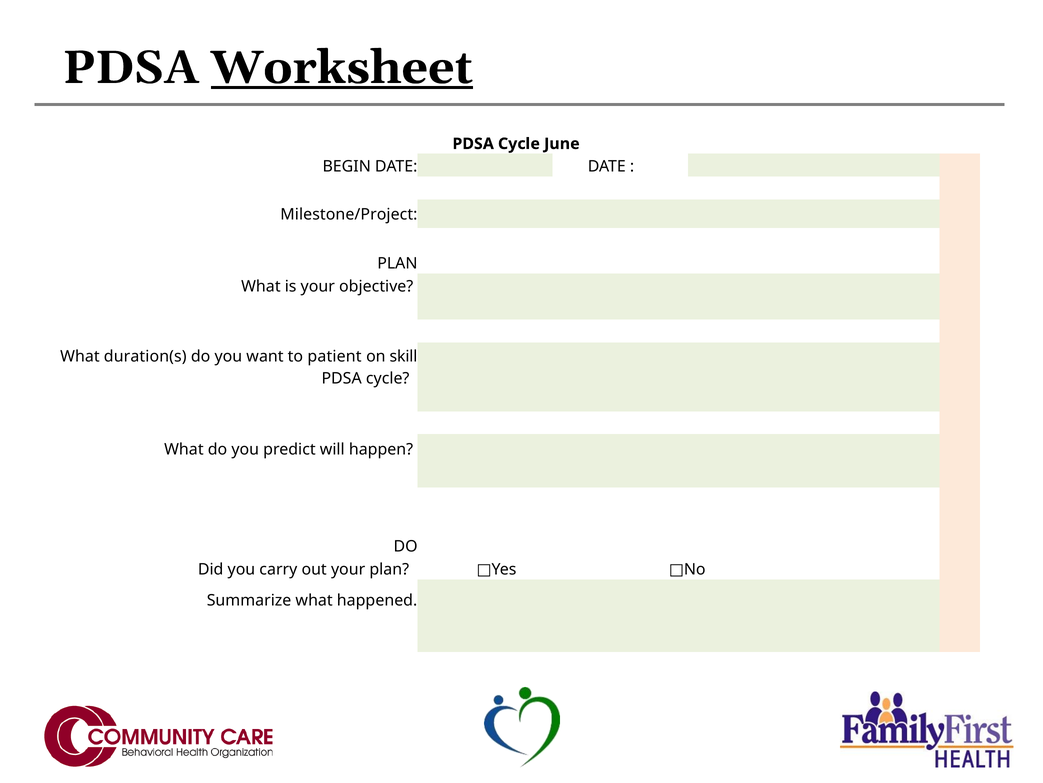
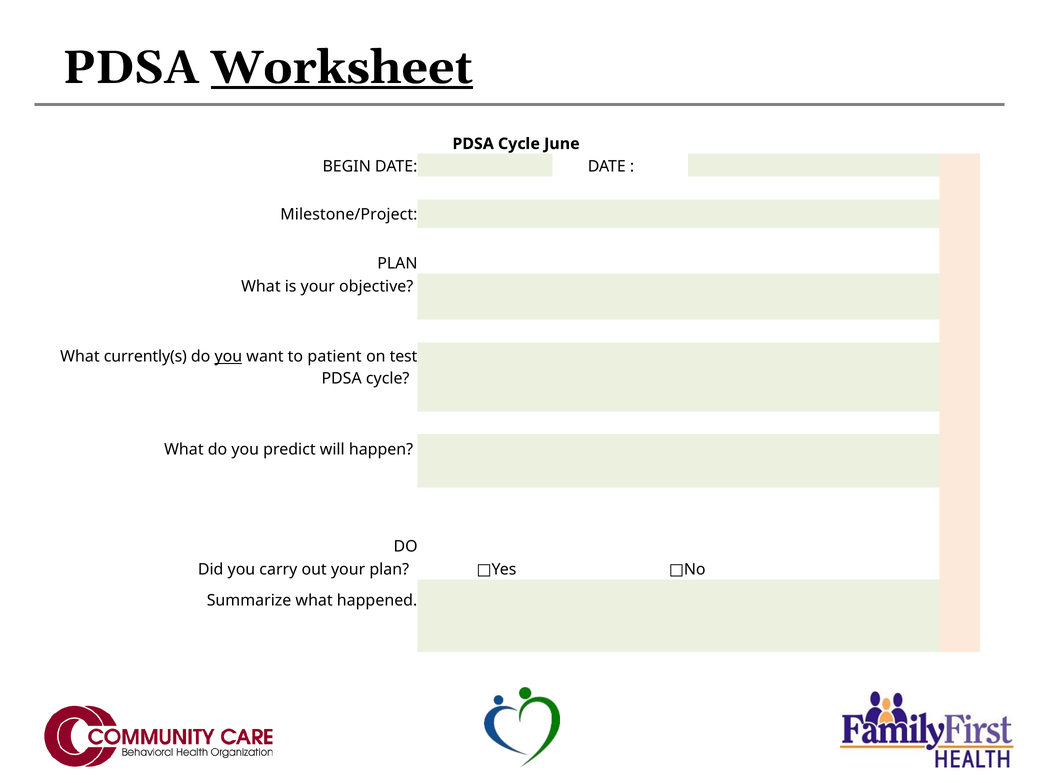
duration(s: duration(s -> currently(s
you at (228, 356) underline: none -> present
skill: skill -> test
